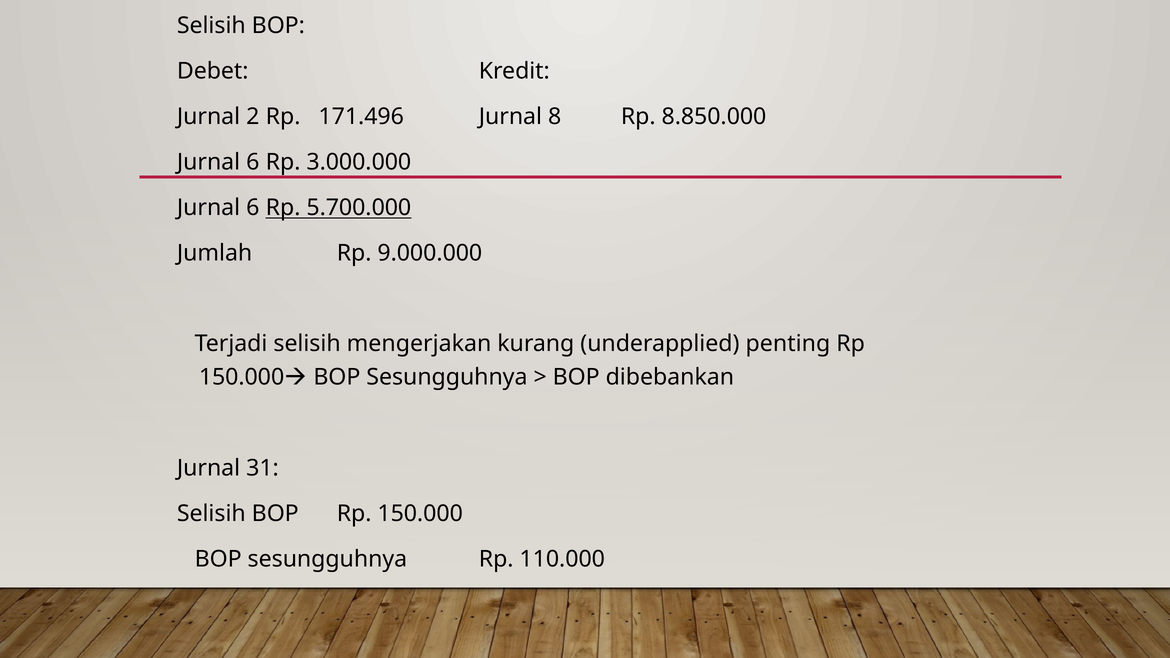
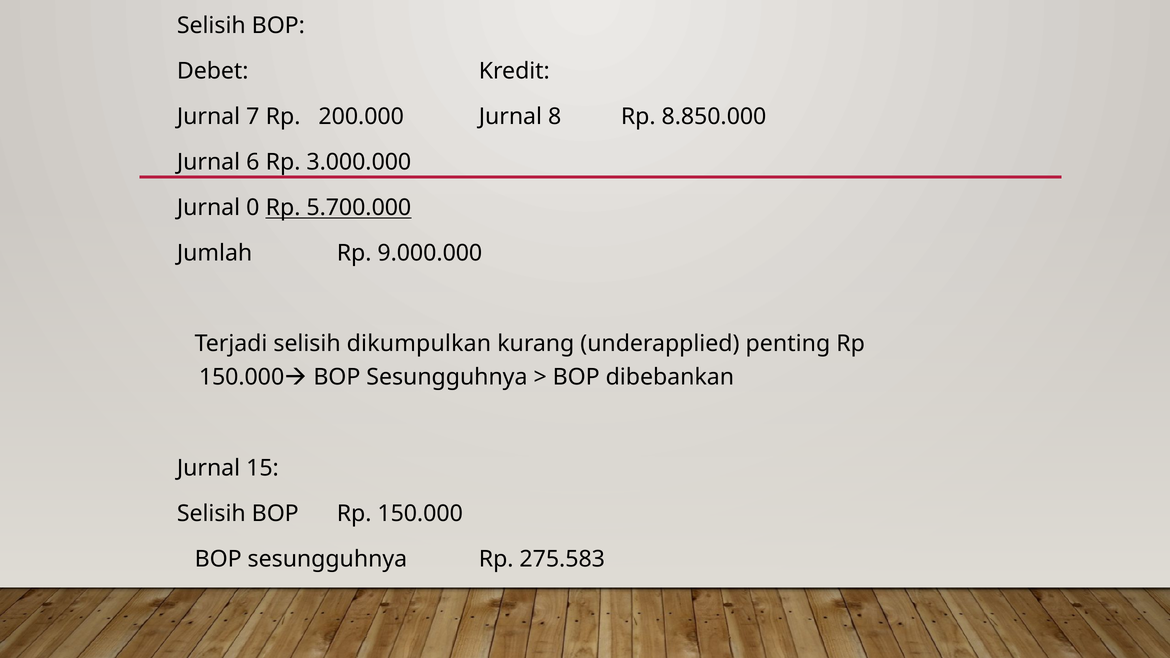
2: 2 -> 7
171.496: 171.496 -> 200.000
6 at (253, 207): 6 -> 0
mengerjakan: mengerjakan -> dikumpulkan
31: 31 -> 15
110.000: 110.000 -> 275.583
